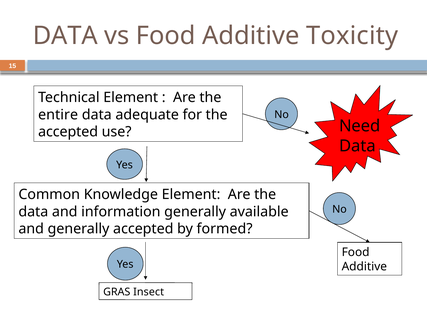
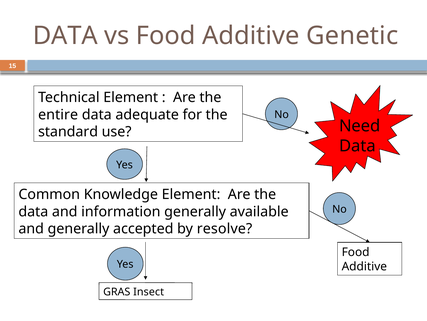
Toxicity: Toxicity -> Genetic
accepted at (68, 132): accepted -> standard
formed: formed -> resolve
